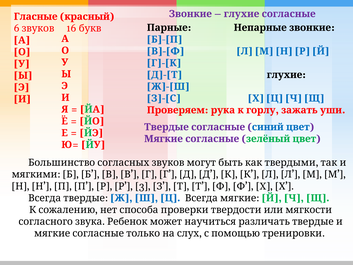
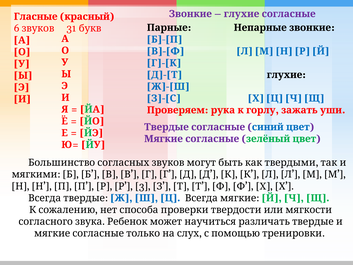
16: 16 -> 31
